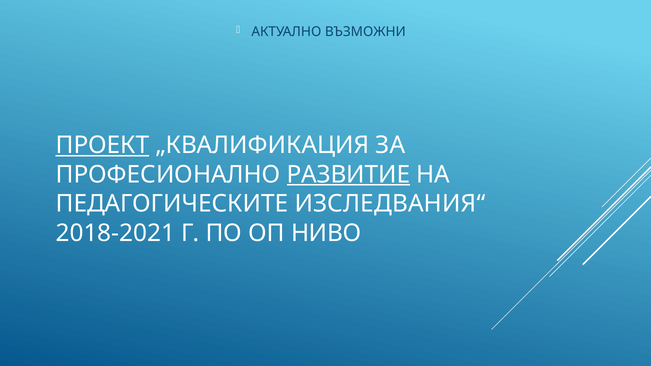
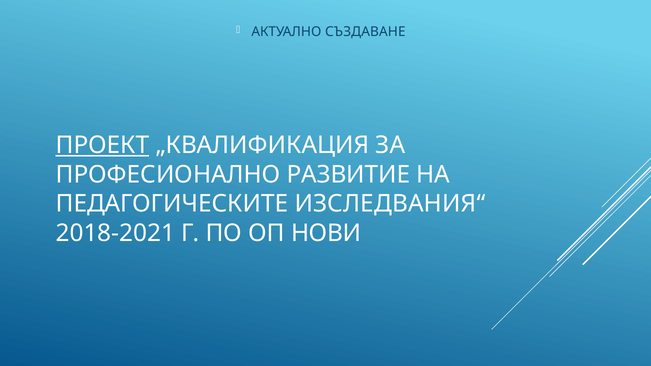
ВЪЗМОЖНИ: ВЪЗМОЖНИ -> СЪЗДАВАНЕ
РАЗВИТИЕ underline: present -> none
НИВО: НИВО -> НОВИ
